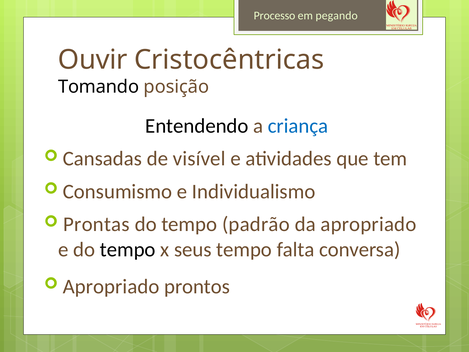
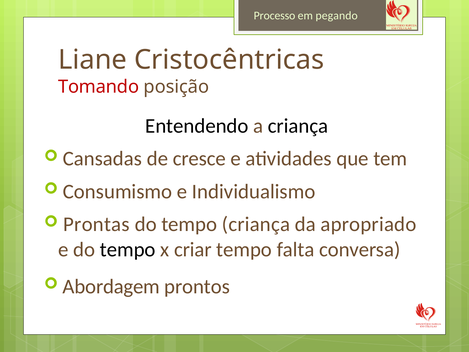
Ouvir: Ouvir -> Liane
Tomando colour: black -> red
criança at (298, 126) colour: blue -> black
visível: visível -> cresce
tempo padrão: padrão -> criança
seus: seus -> criar
Apropriado at (111, 286): Apropriado -> Abordagem
